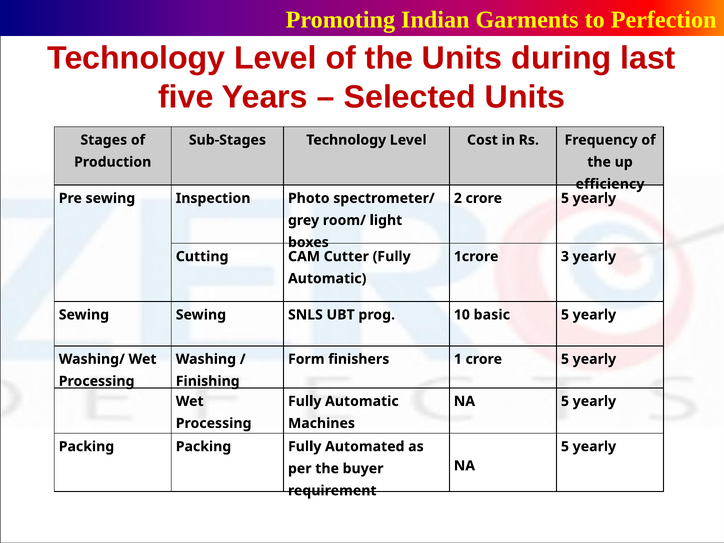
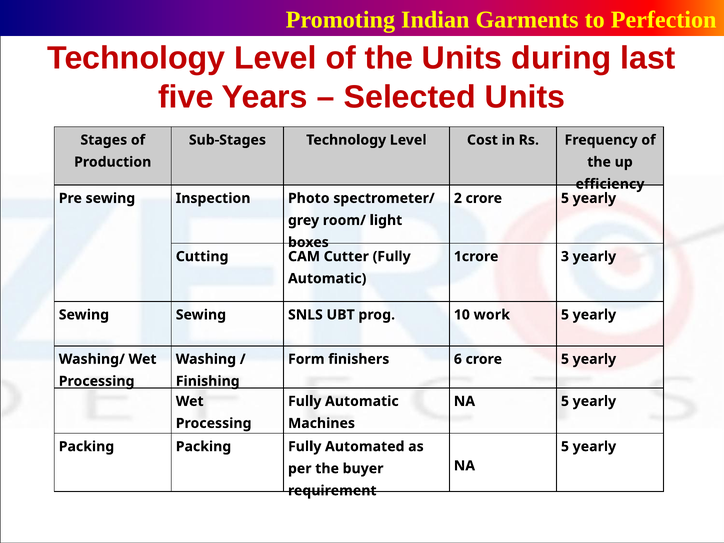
basic: basic -> work
1: 1 -> 6
